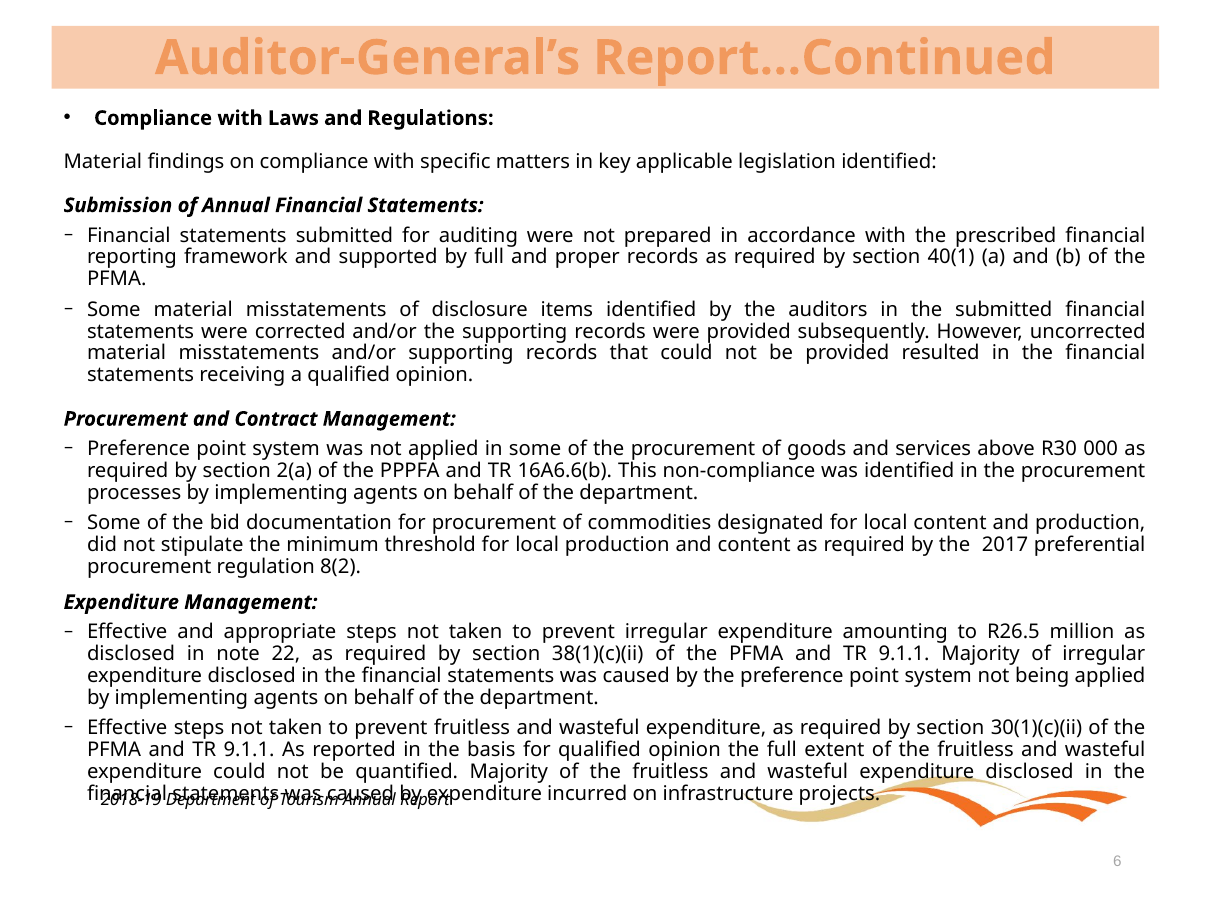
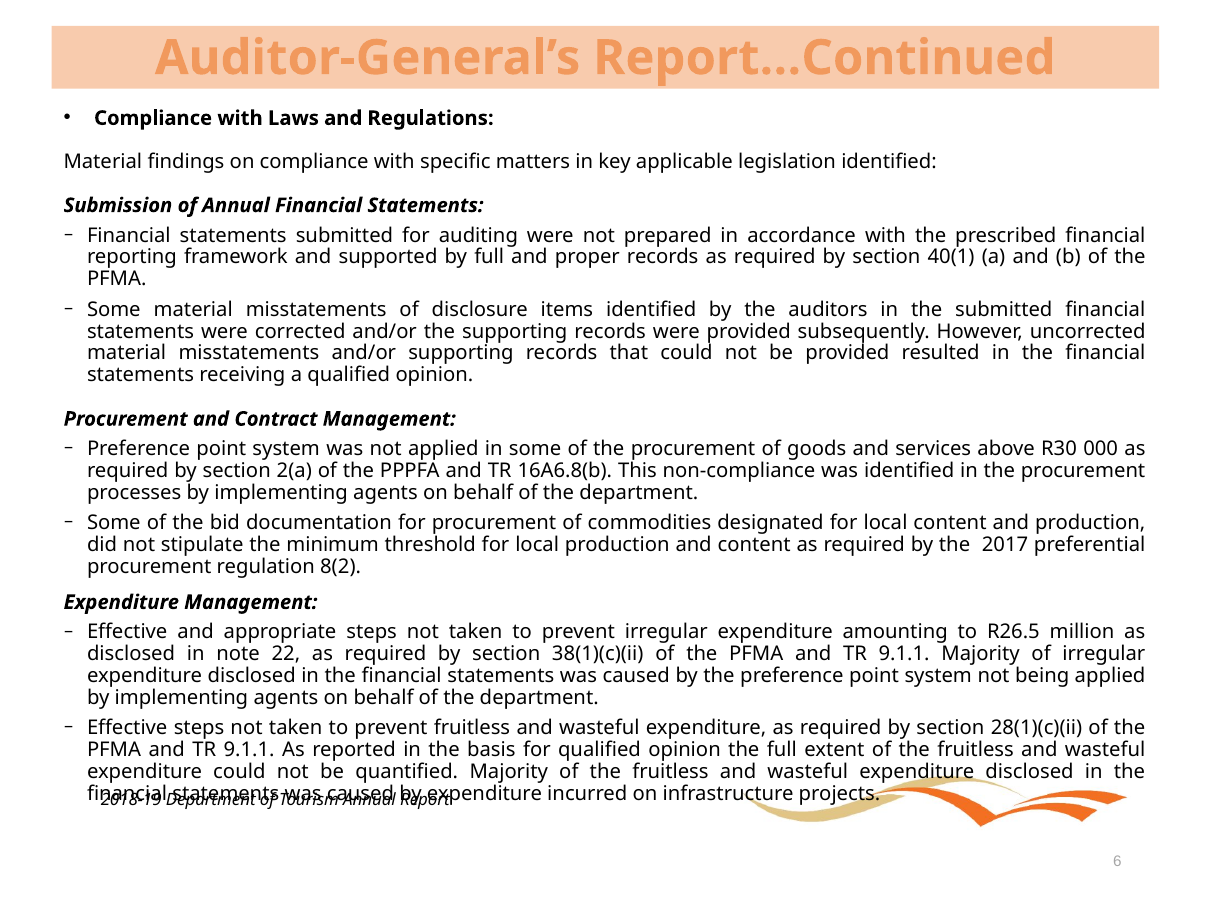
16A6.6(b: 16A6.6(b -> 16A6.8(b
30(1)(c)(ii: 30(1)(c)(ii -> 28(1)(c)(ii
